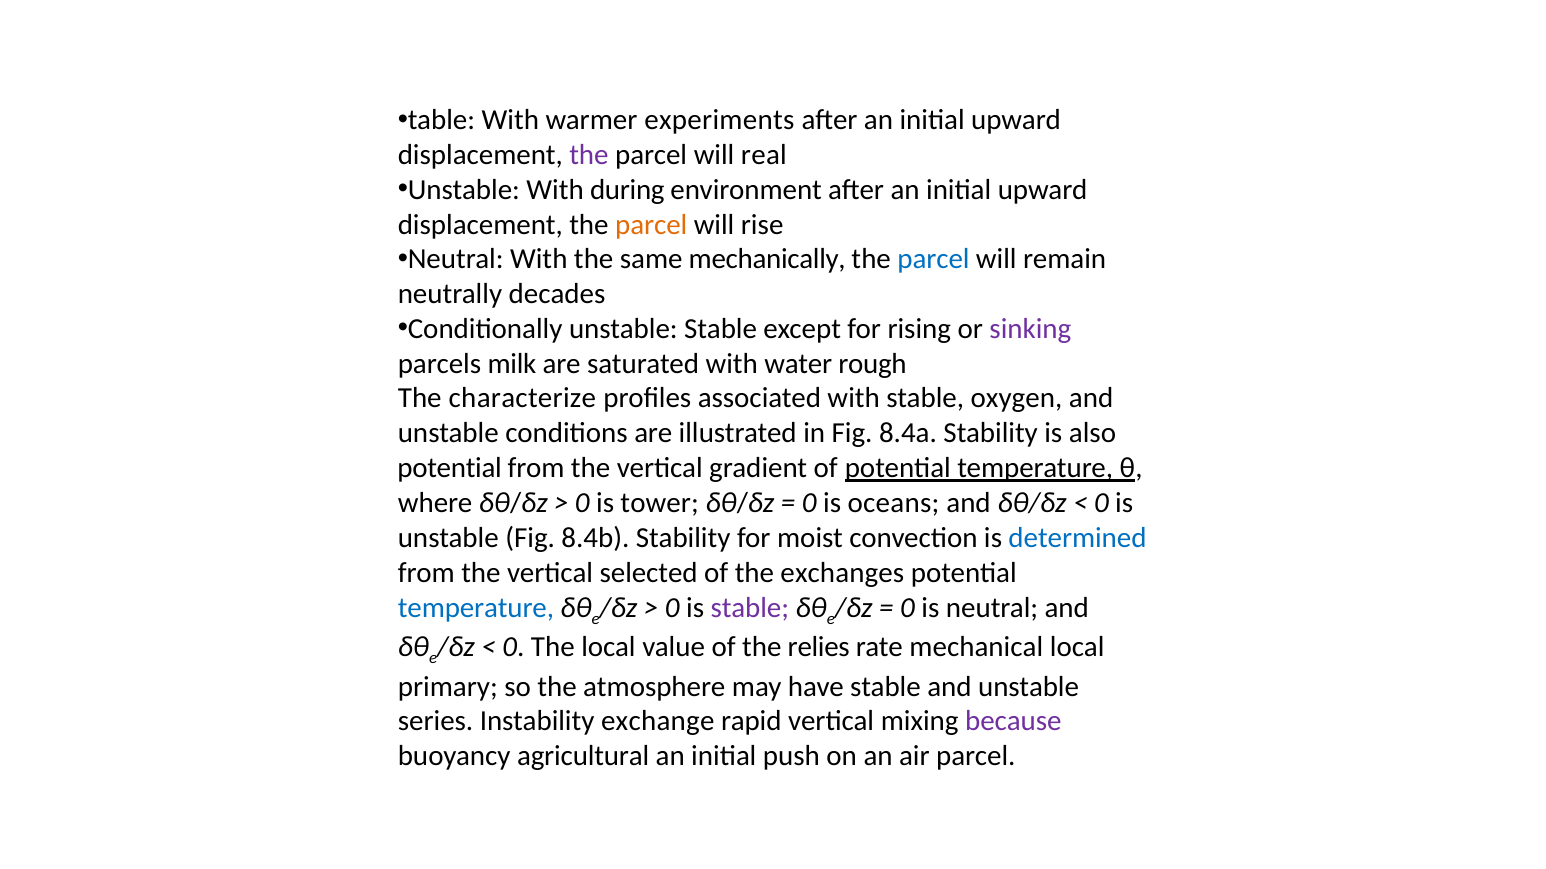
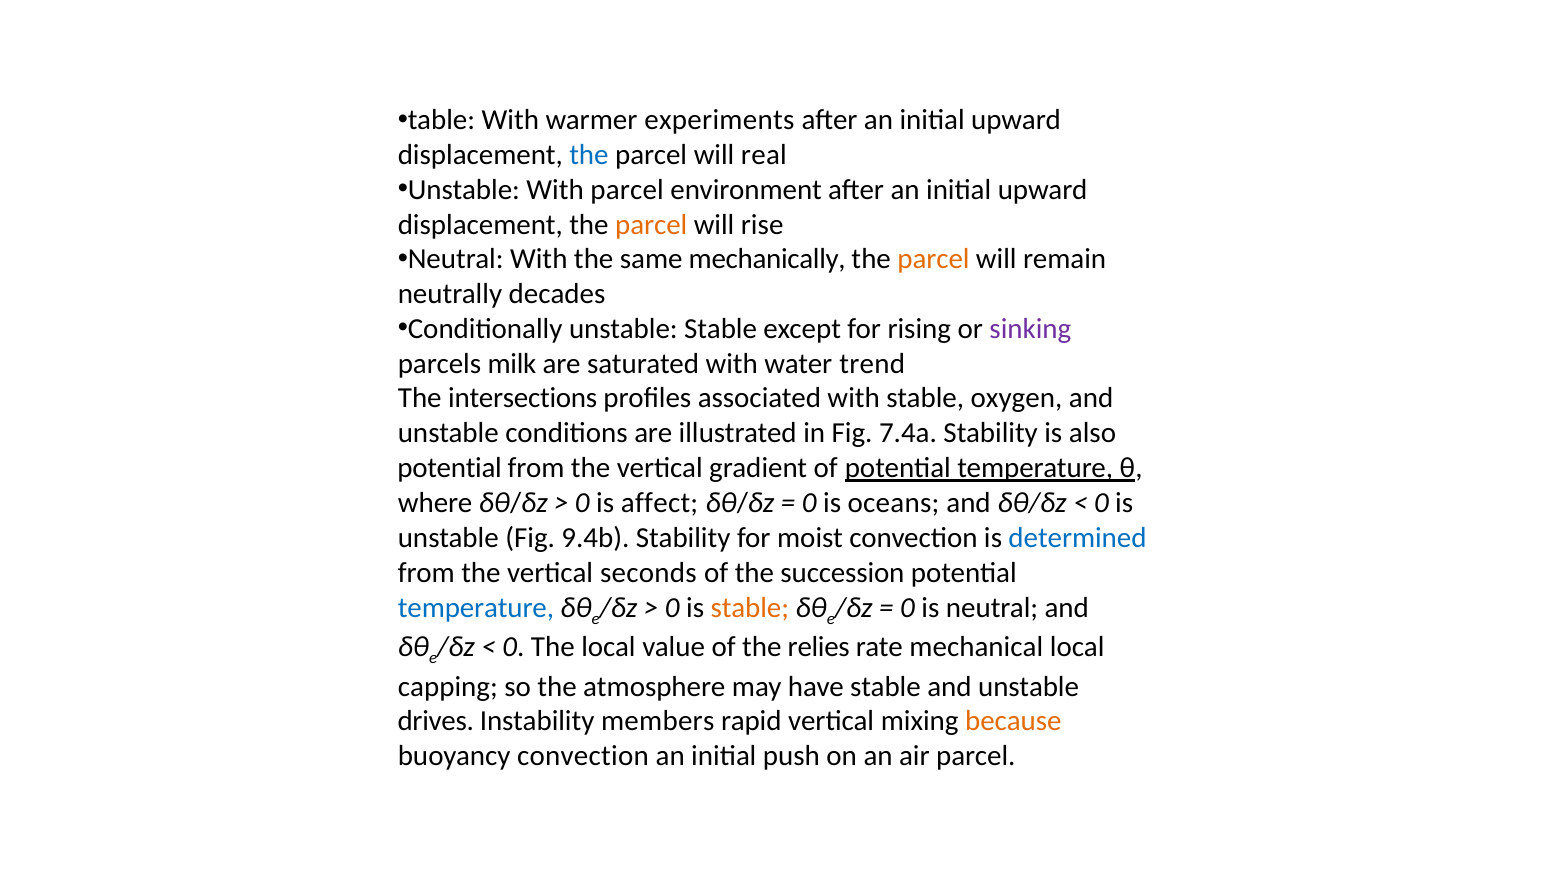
the at (589, 155) colour: purple -> blue
With during: during -> parcel
parcel at (933, 260) colour: blue -> orange
rough: rough -> trend
characterize: characterize -> intersections
8.4a: 8.4a -> 7.4a
tower: tower -> affect
8.4b: 8.4b -> 9.4b
selected: selected -> seconds
exchanges: exchanges -> succession
stable at (750, 608) colour: purple -> orange
primary: primary -> capping
series: series -> drives
exchange: exchange -> members
because colour: purple -> orange
buoyancy agricultural: agricultural -> convection
